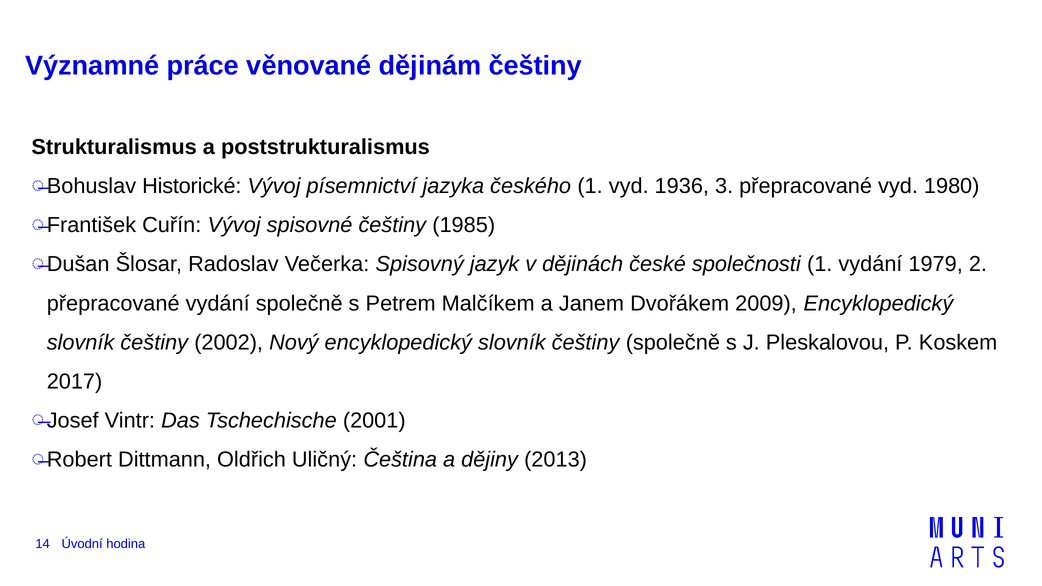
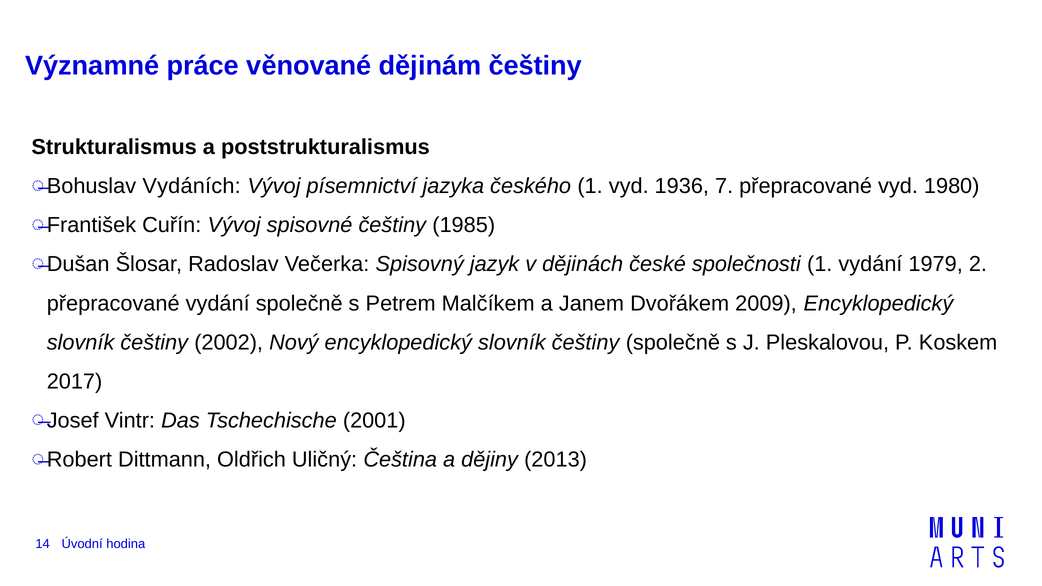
Historické: Historické -> Vydáních
3: 3 -> 7
